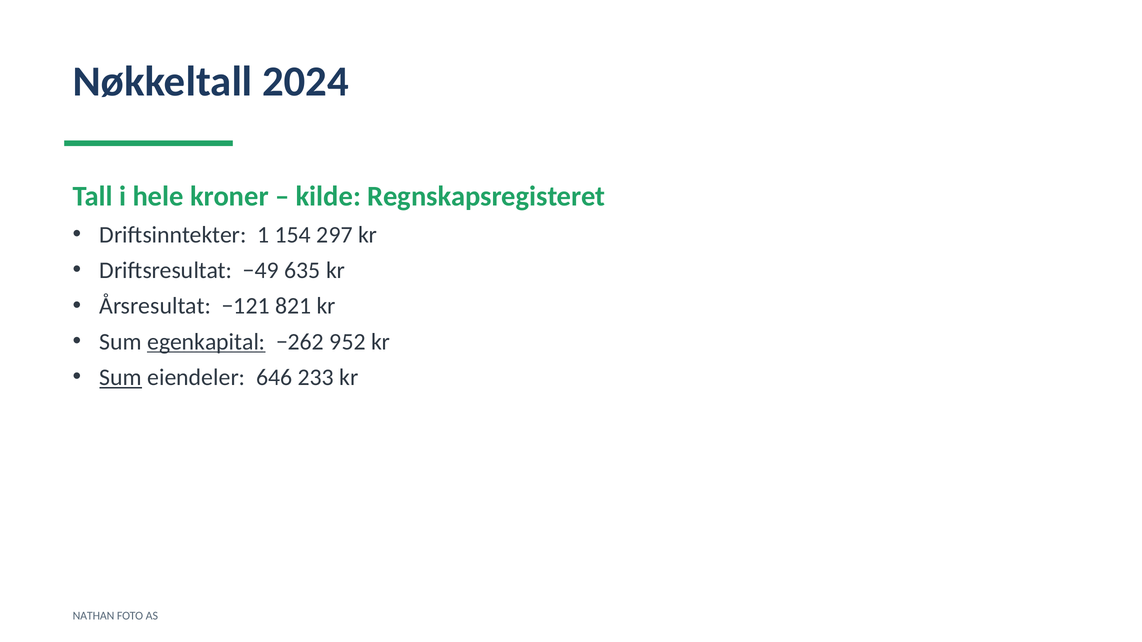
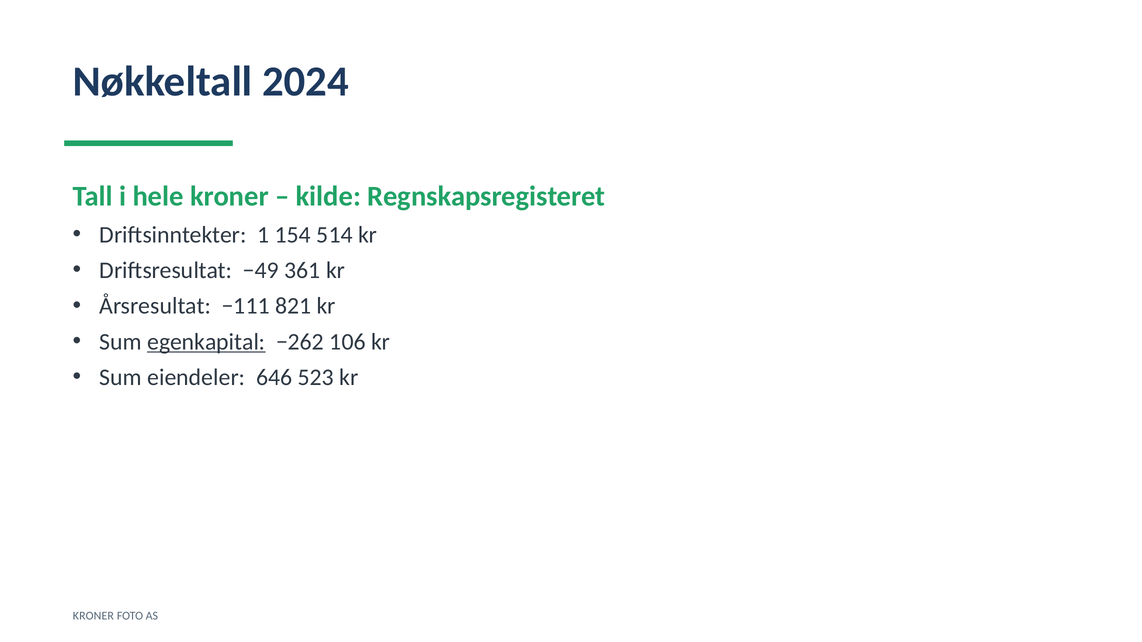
297: 297 -> 514
635: 635 -> 361
−121: −121 -> −111
952: 952 -> 106
Sum at (121, 378) underline: present -> none
233: 233 -> 523
NATHAN at (94, 616): NATHAN -> KRONER
